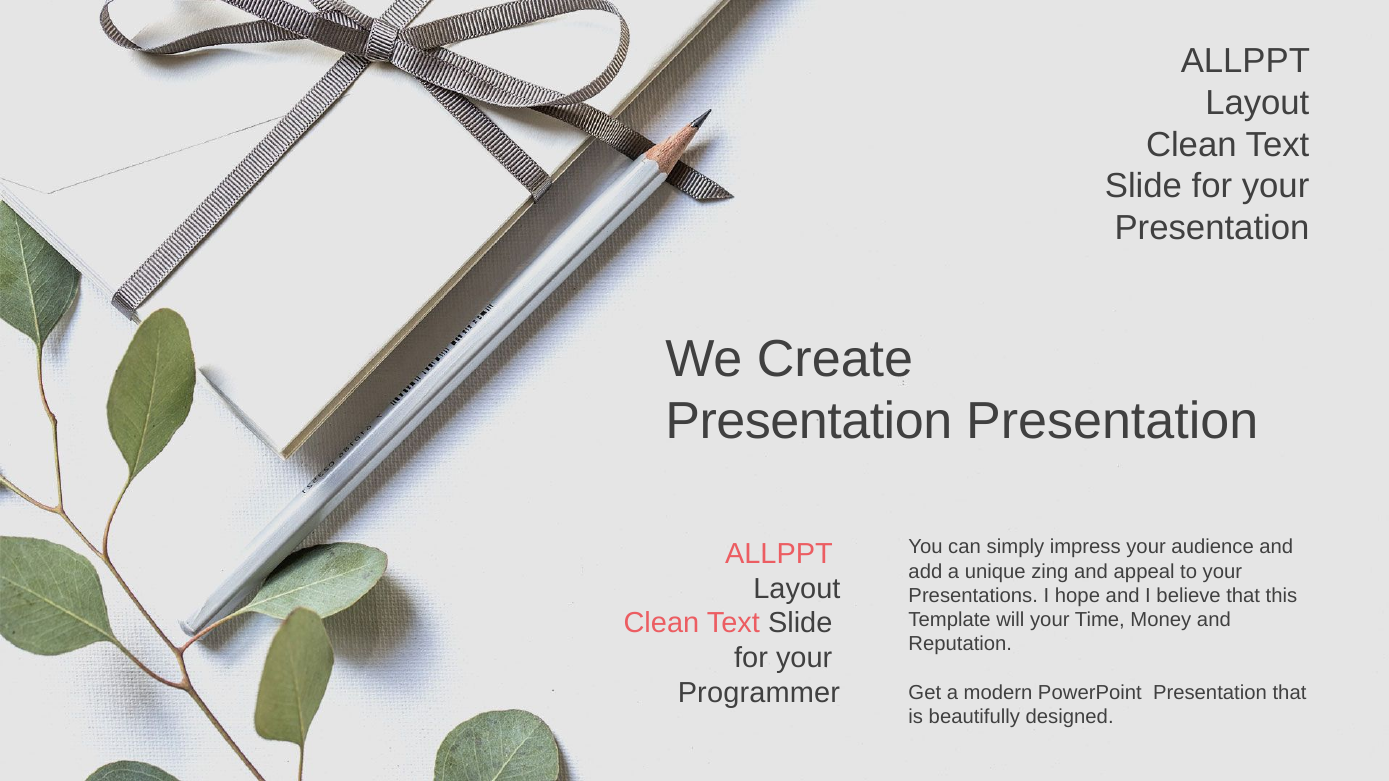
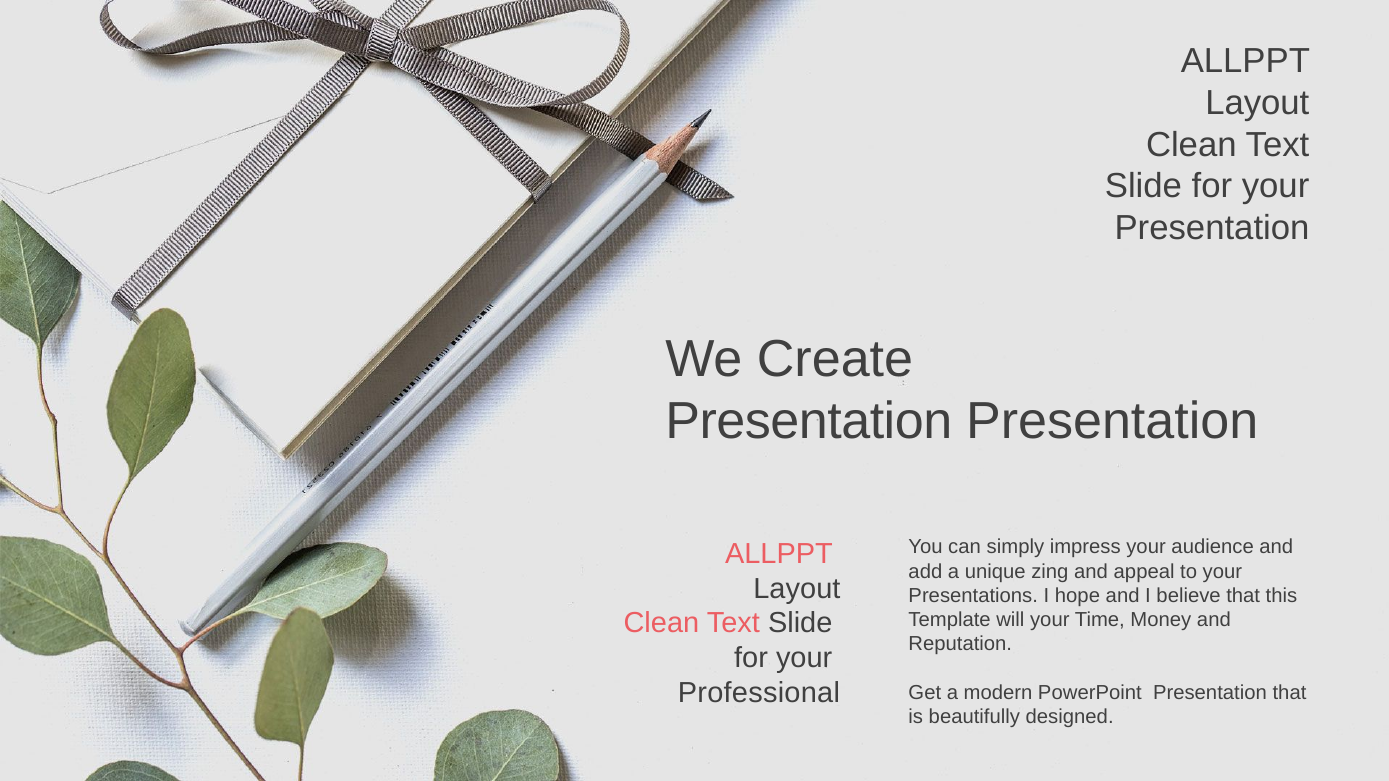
Programmer: Programmer -> Professional
